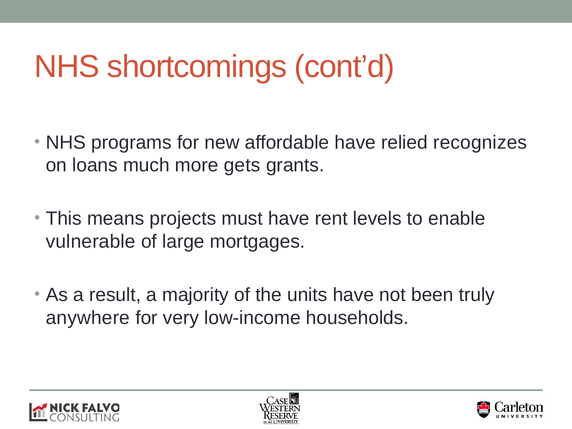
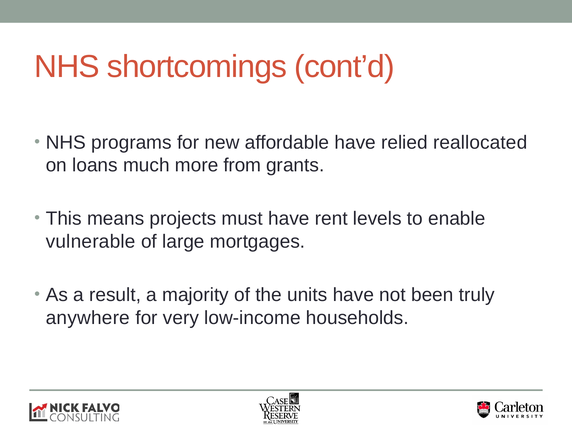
recognizes: recognizes -> reallocated
gets: gets -> from
